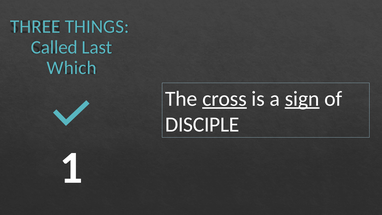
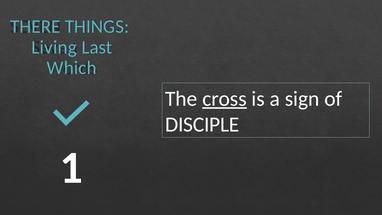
THREE: THREE -> THERE
Called: Called -> Living
sign underline: present -> none
